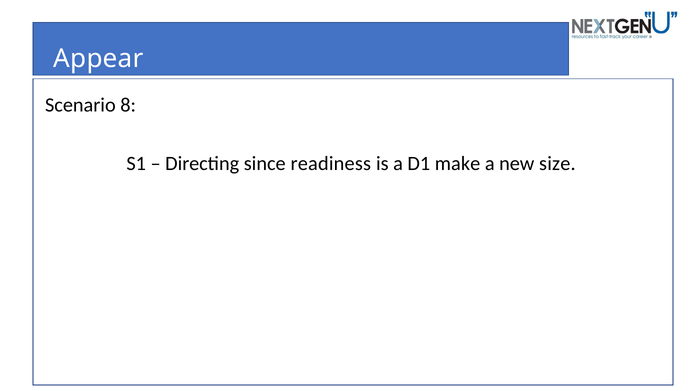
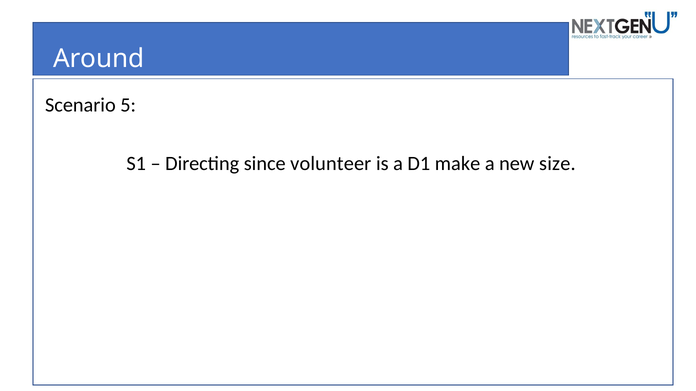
Appear: Appear -> Around
8: 8 -> 5
readiness: readiness -> volunteer
